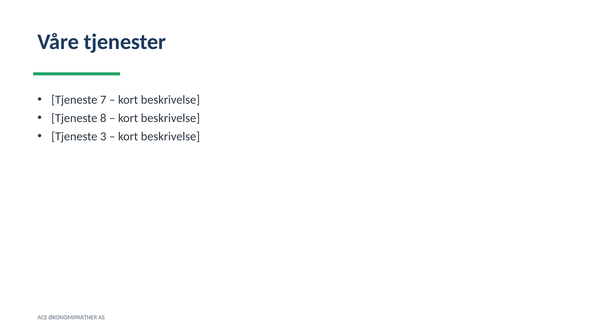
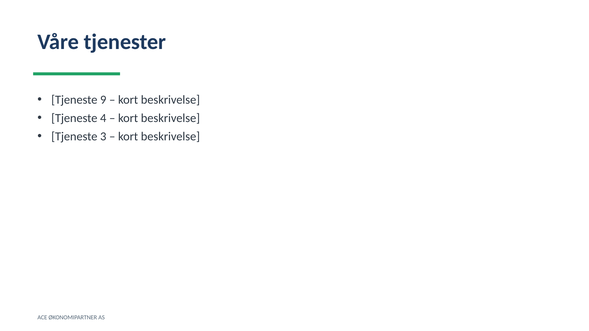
7: 7 -> 9
8: 8 -> 4
